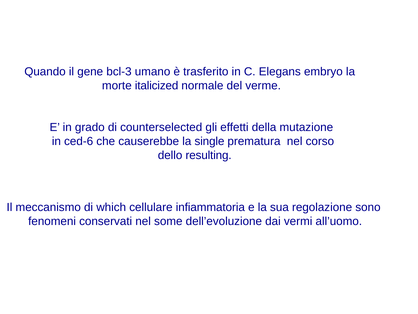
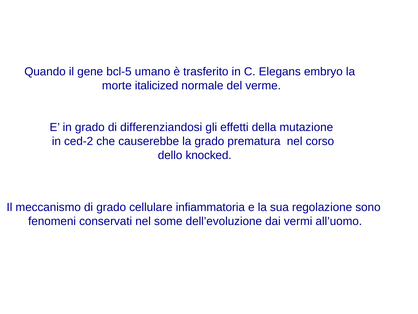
bcl-3: bcl-3 -> bcl-5
counterselected: counterselected -> differenziandosi
ced-6: ced-6 -> ced-2
la single: single -> grado
resulting: resulting -> knocked
di which: which -> grado
